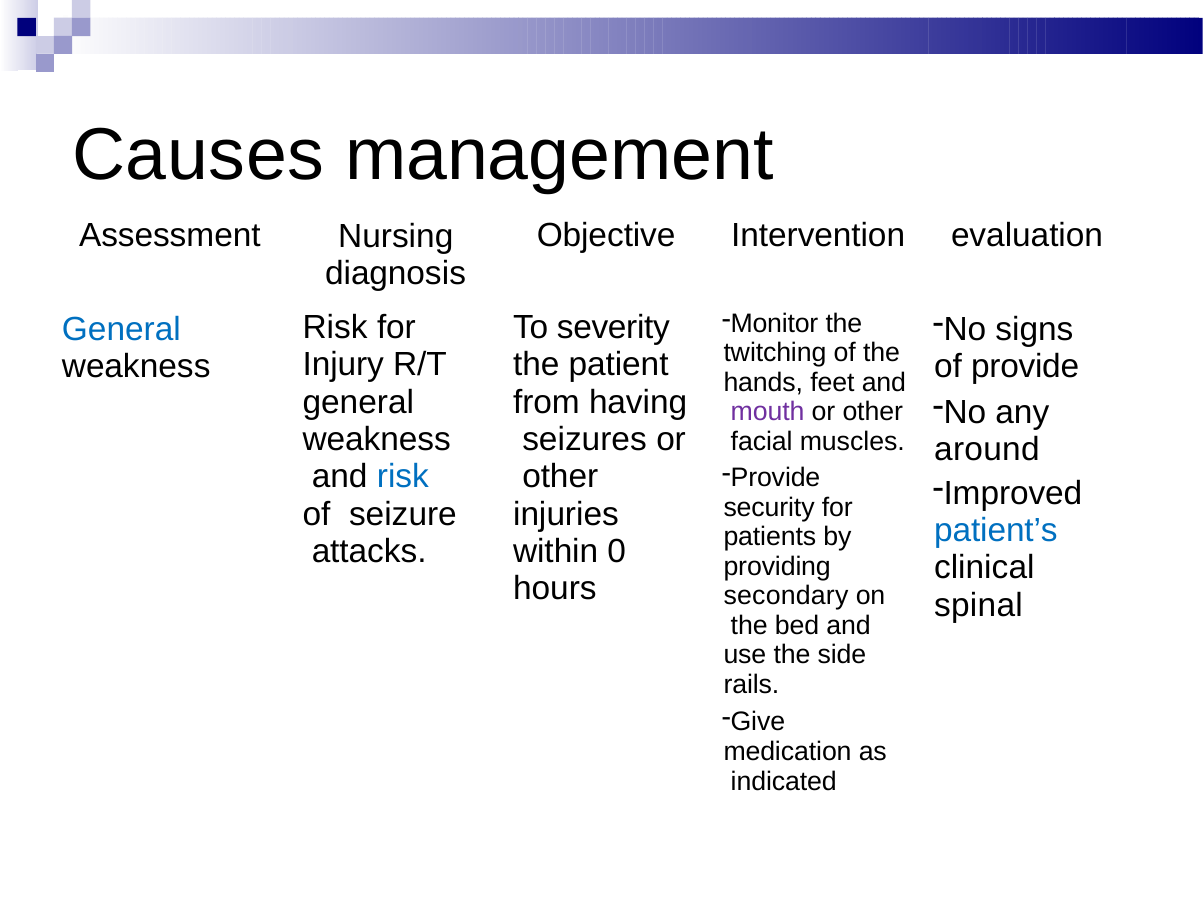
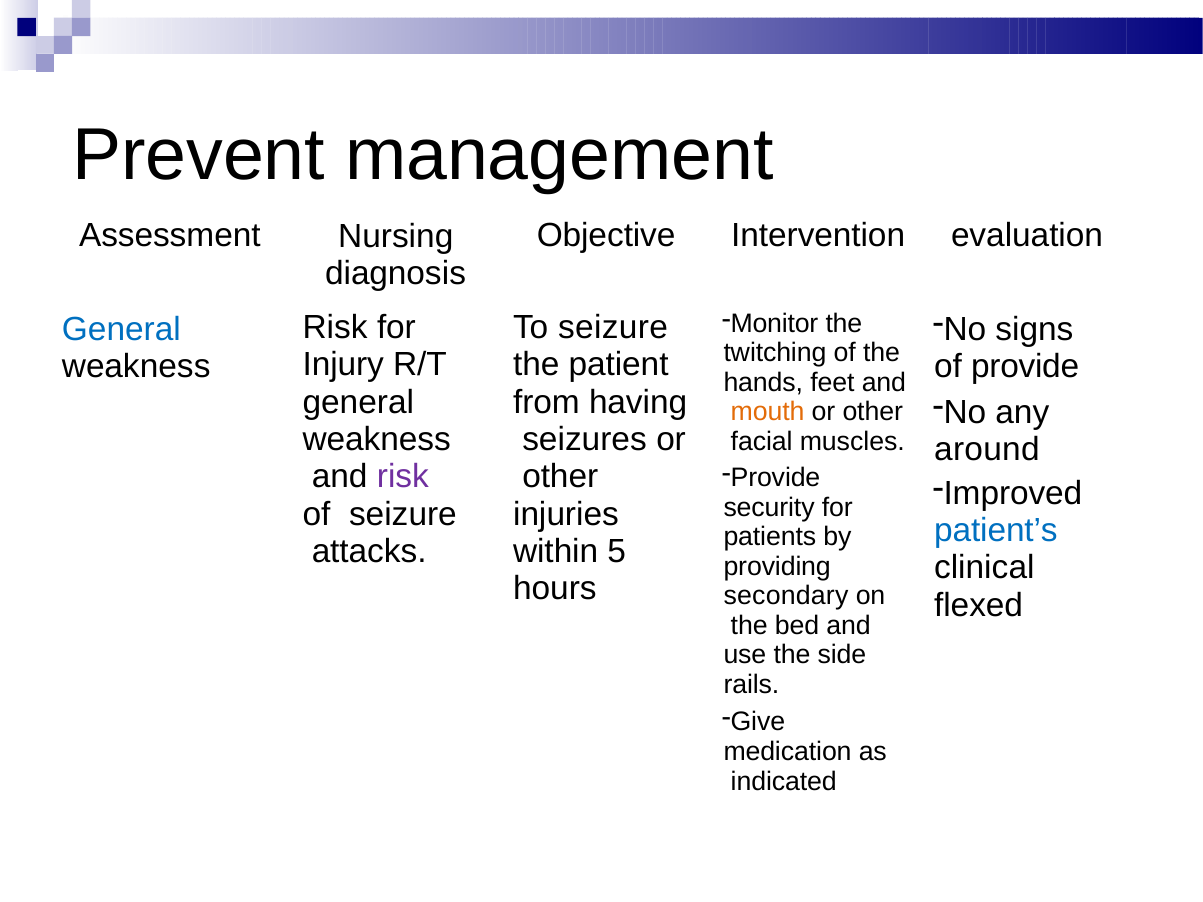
Causes: Causes -> Prevent
To severity: severity -> seizure
mouth colour: purple -> orange
risk at (403, 477) colour: blue -> purple
0: 0 -> 5
spinal: spinal -> flexed
